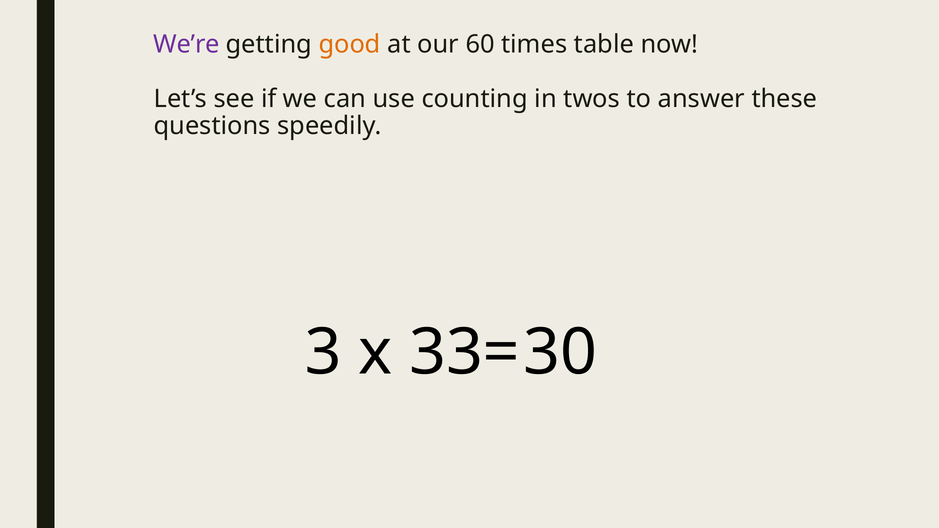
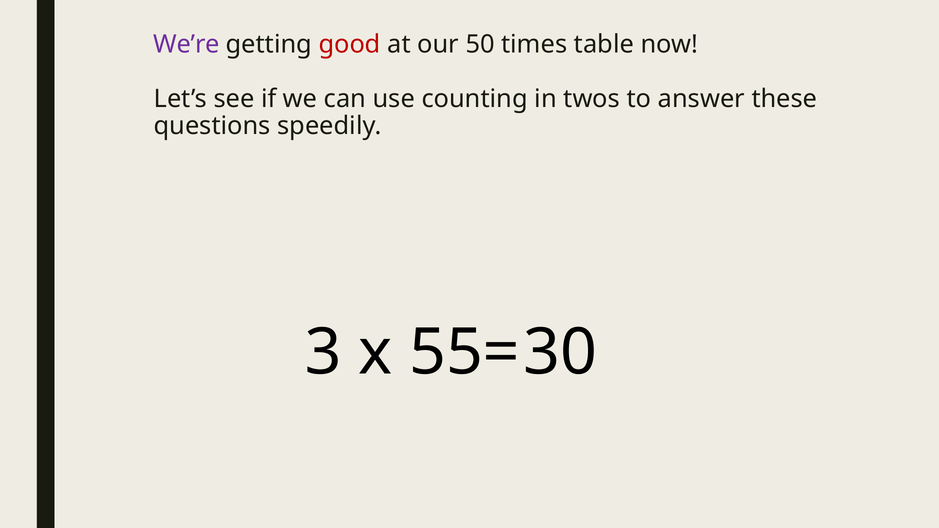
good colour: orange -> red
60: 60 -> 50
33=: 33= -> 55=
